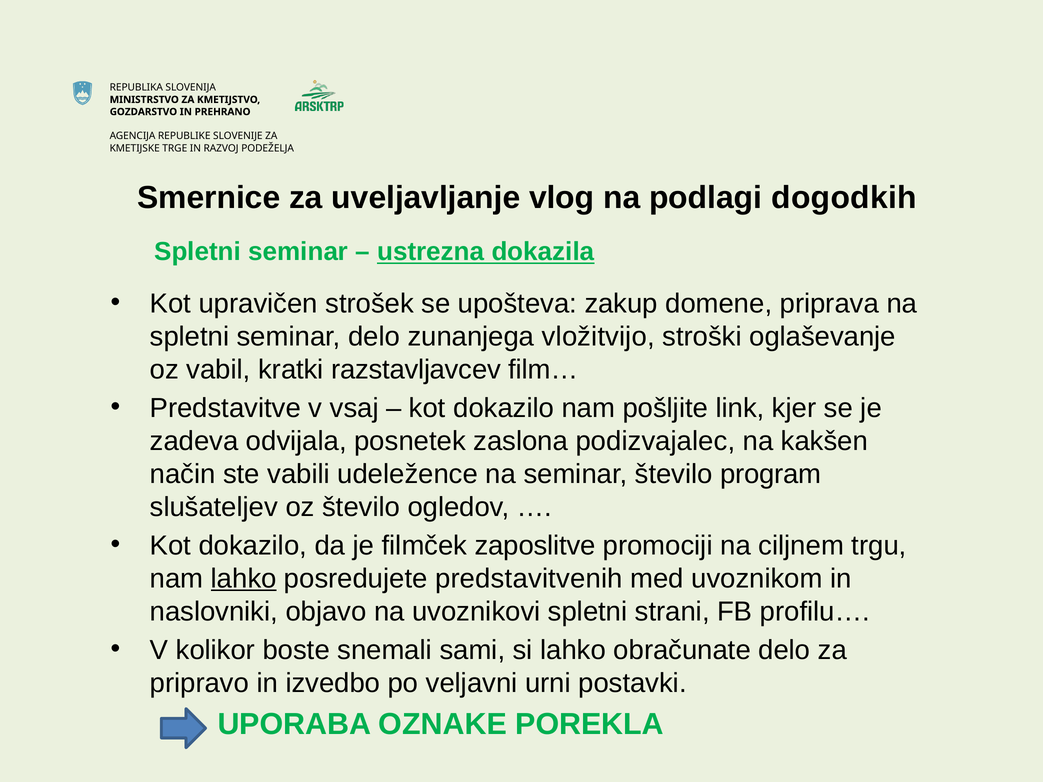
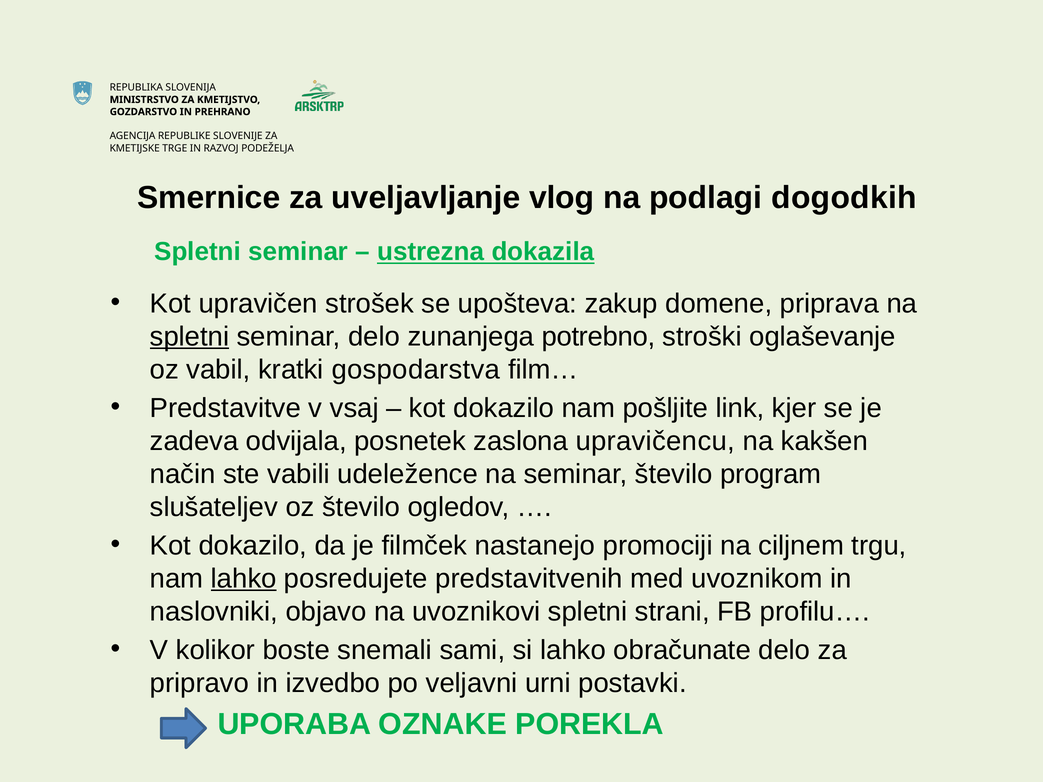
spletni at (190, 337) underline: none -> present
vložitvijo: vložitvijo -> potrebno
razstavljavcev: razstavljavcev -> gospodarstva
podizvajalec: podizvajalec -> upravičencu
zaposlitve: zaposlitve -> nastanejo
